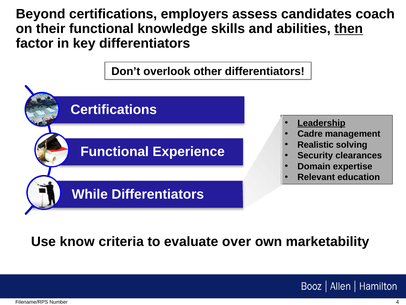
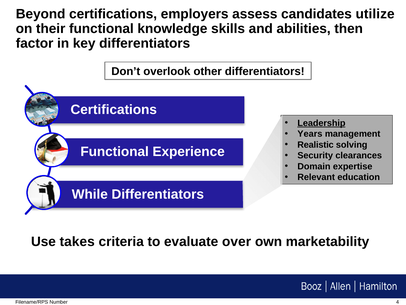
coach: coach -> utilize
then underline: present -> none
Cadre: Cadre -> Years
know: know -> takes
